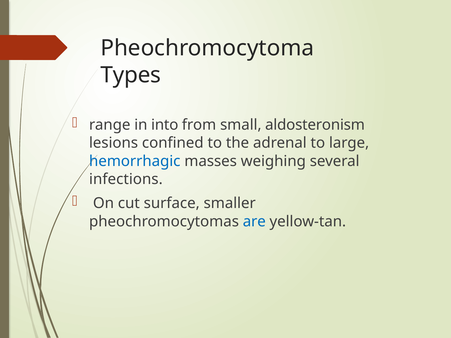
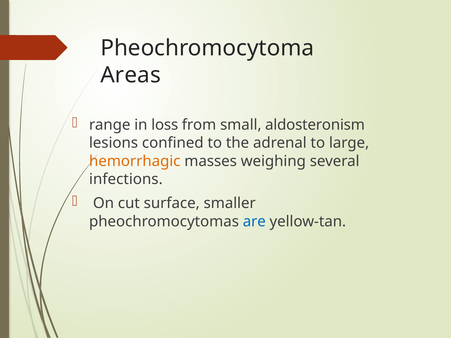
Types: Types -> Areas
into: into -> loss
hemorrhagic colour: blue -> orange
